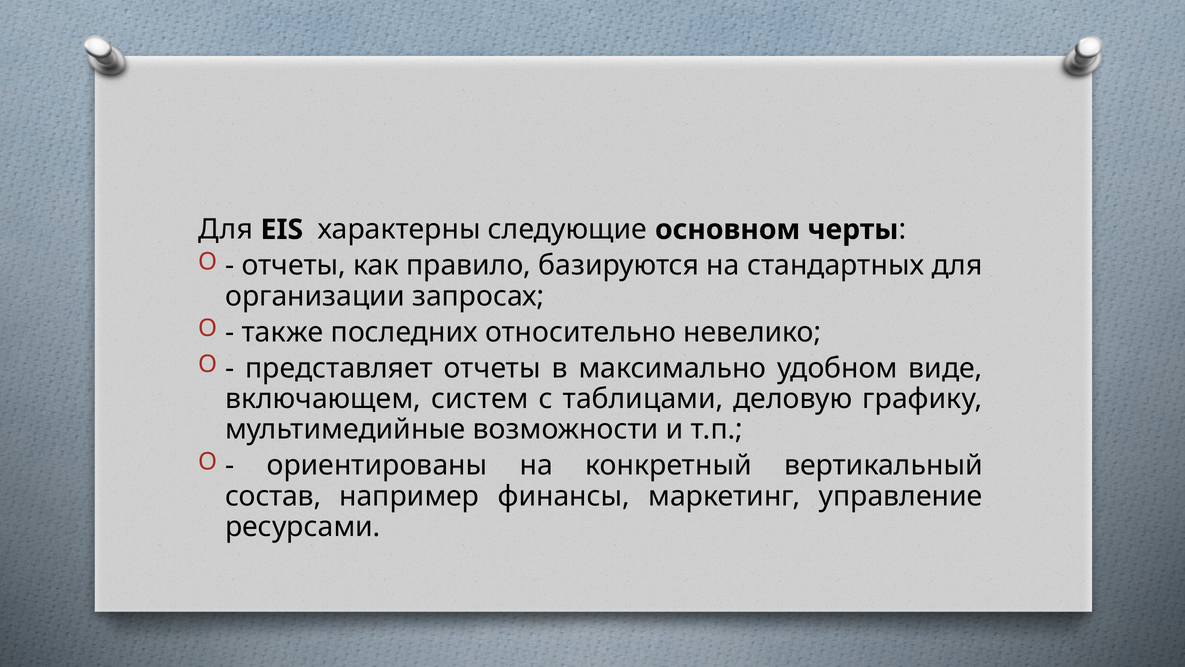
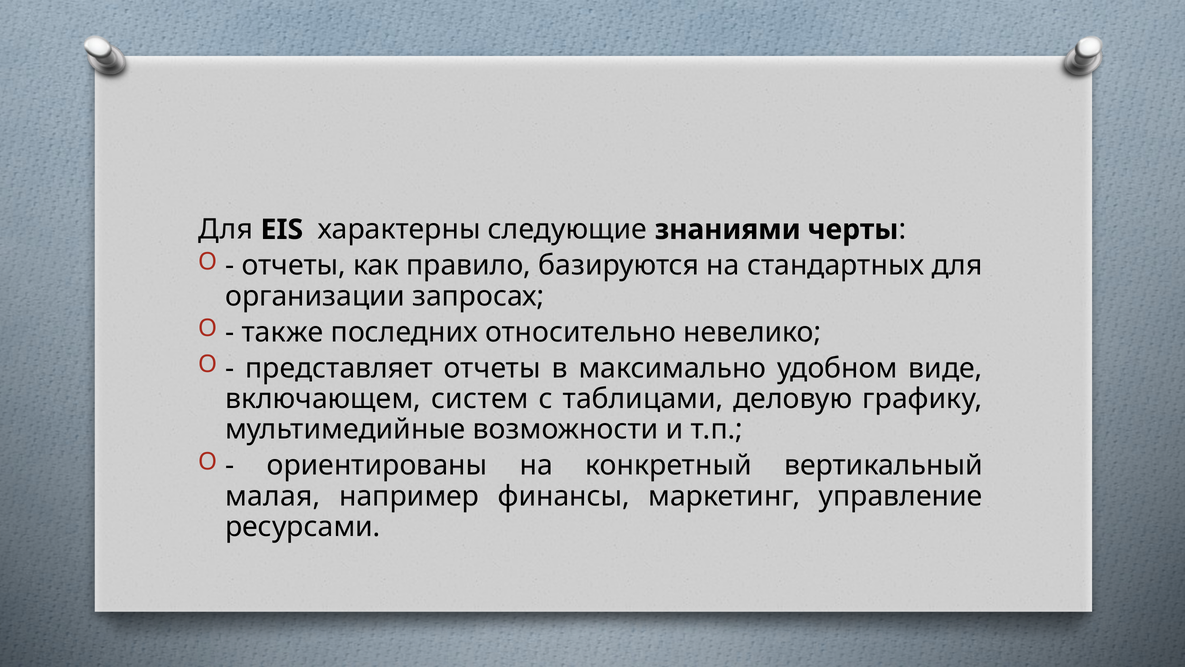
основном: основном -> знаниями
состав: состав -> малая
